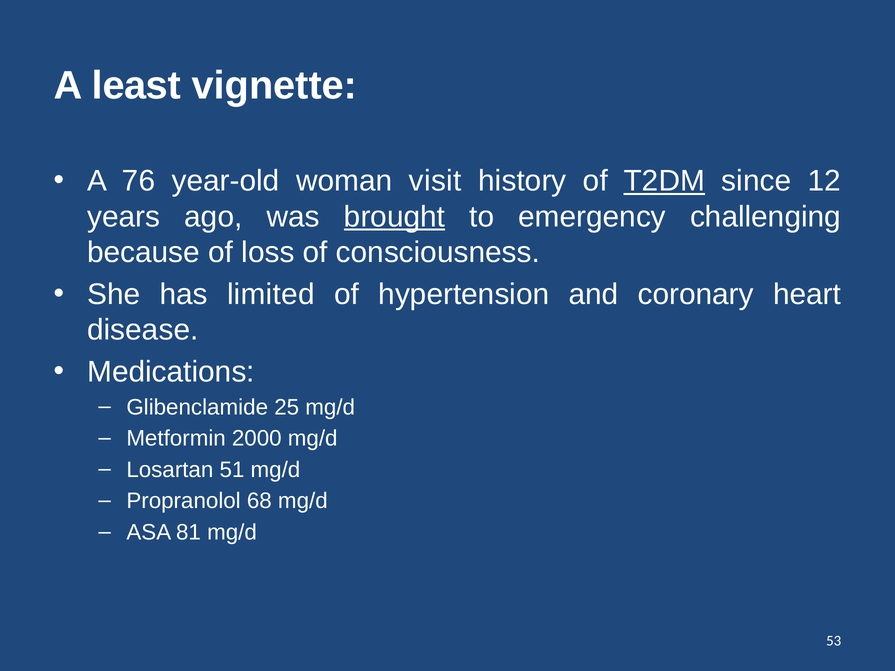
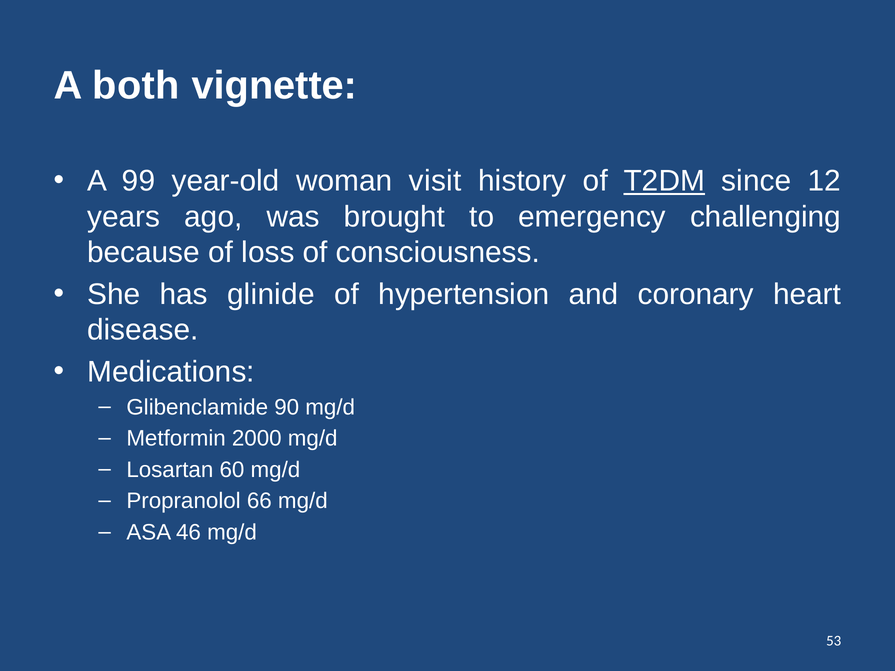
least: least -> both
76: 76 -> 99
brought underline: present -> none
limited: limited -> glinide
25: 25 -> 90
51: 51 -> 60
68: 68 -> 66
81: 81 -> 46
